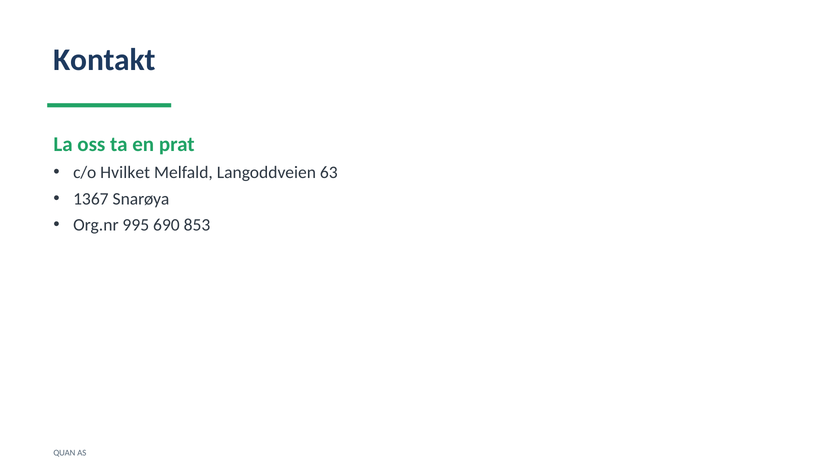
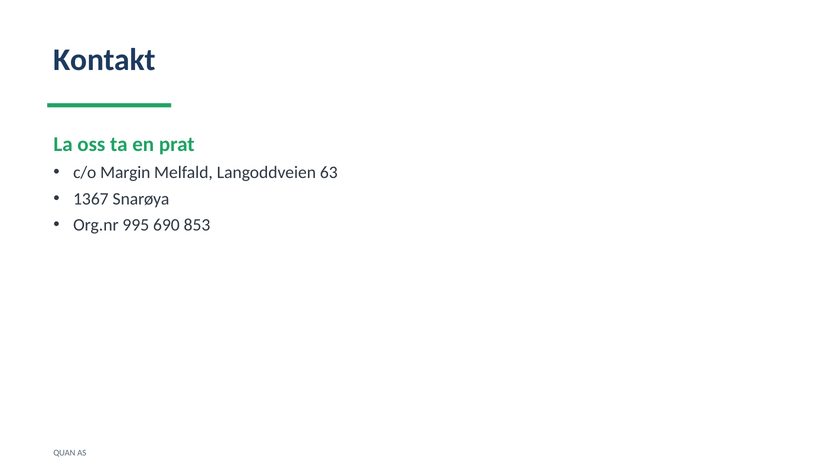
Hvilket: Hvilket -> Margin
